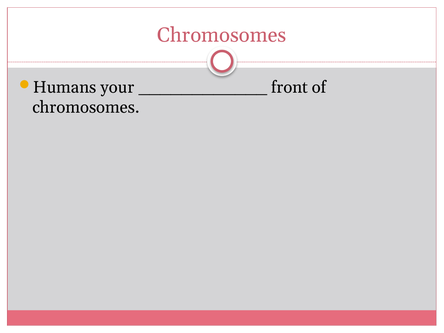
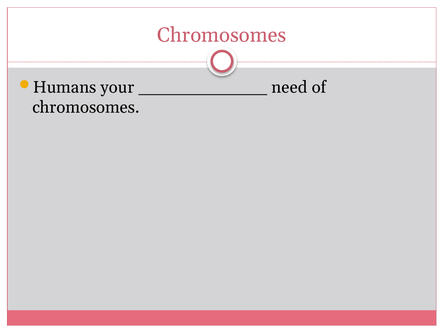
front: front -> need
